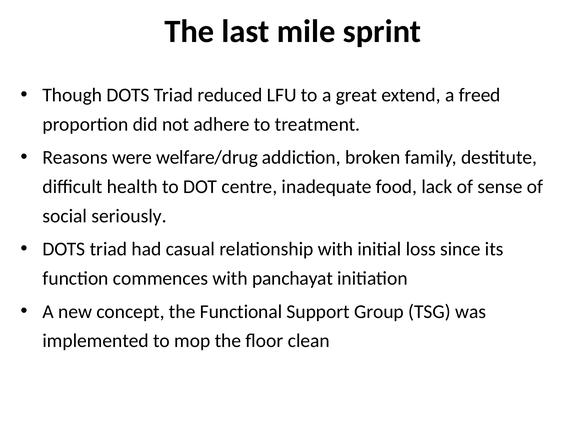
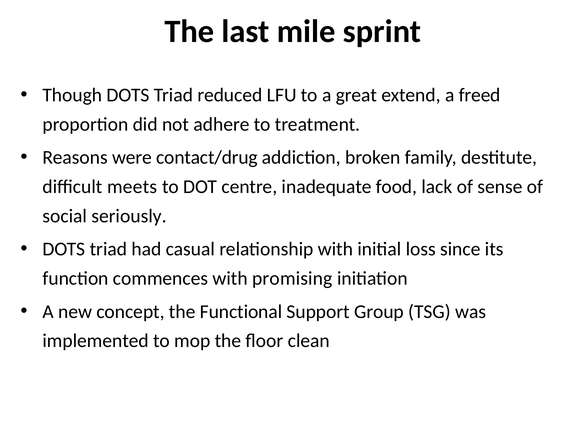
welfare/drug: welfare/drug -> contact/drug
health: health -> meets
panchayat: panchayat -> promising
